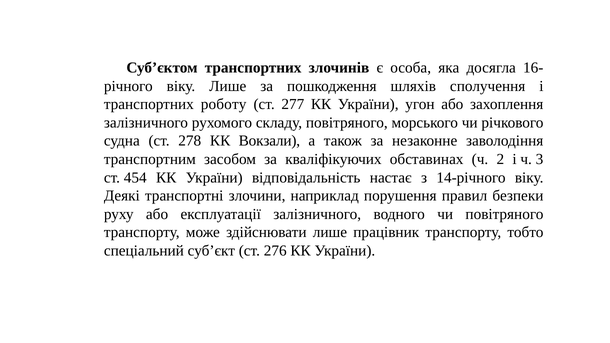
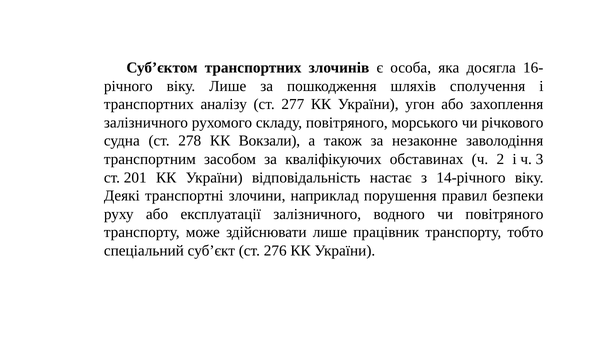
роботу: роботу -> аналізу
454: 454 -> 201
